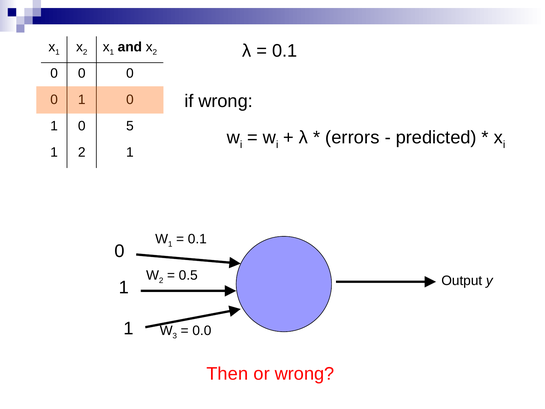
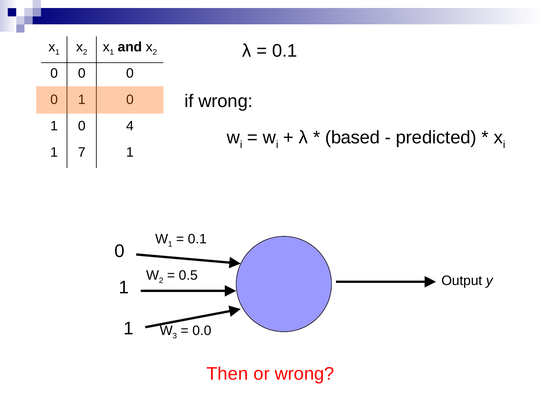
5: 5 -> 4
errors: errors -> based
1 2: 2 -> 7
